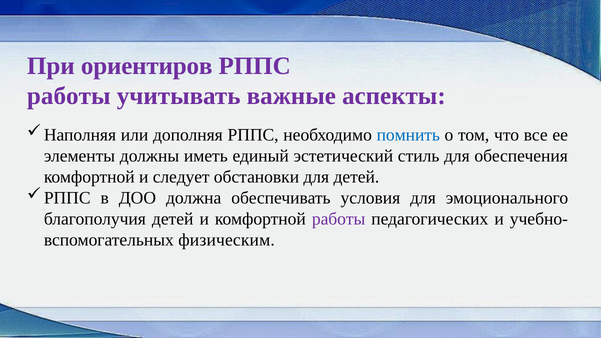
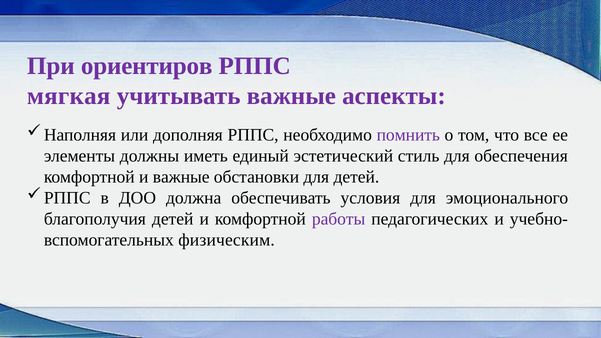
работы at (69, 96): работы -> мягкая
помнить colour: blue -> purple
и следует: следует -> важные
